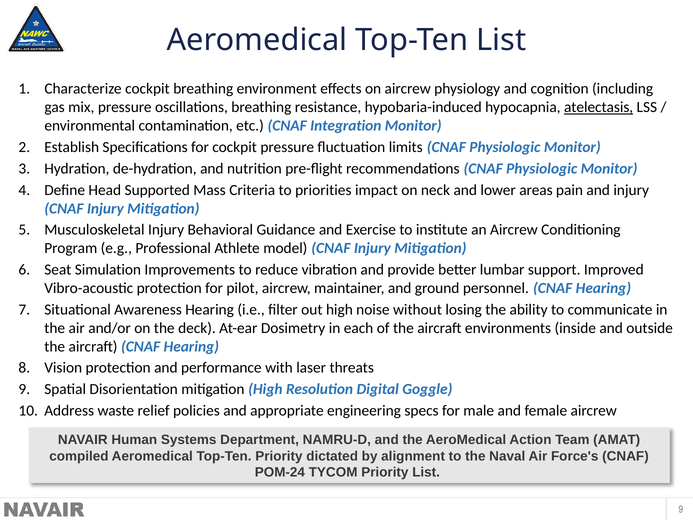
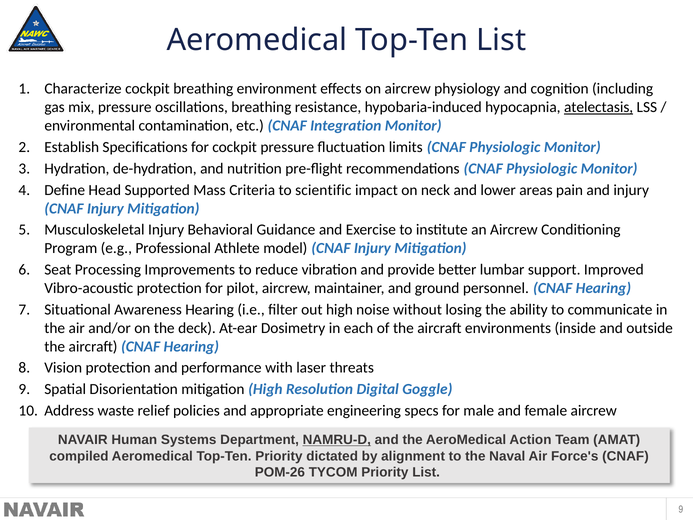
priorities: priorities -> scientific
Simulation: Simulation -> Processing
NAMRU-D underline: none -> present
POM-24: POM-24 -> POM-26
